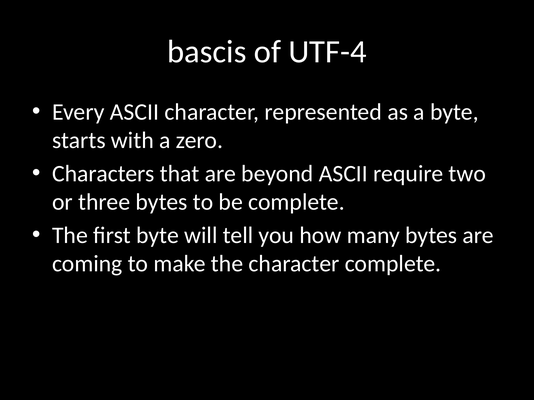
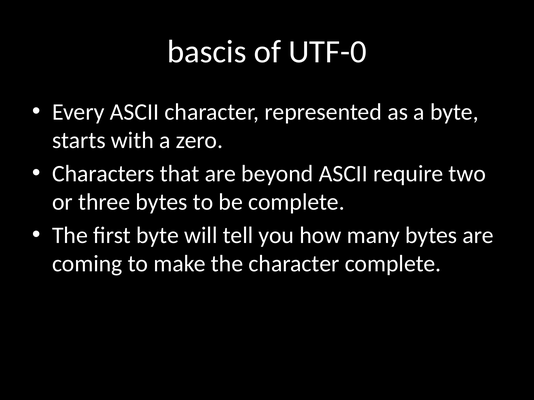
UTF-4: UTF-4 -> UTF-0
